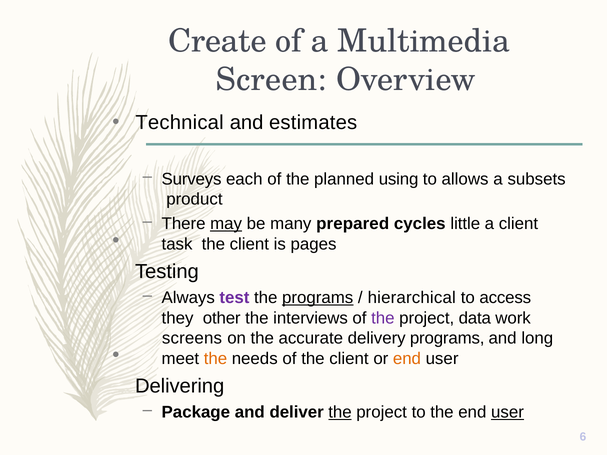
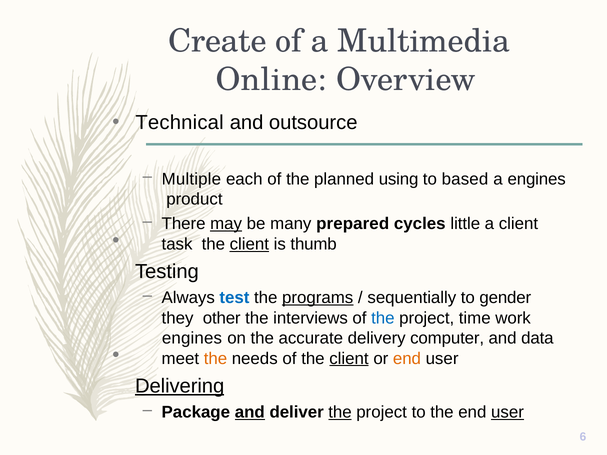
Screen: Screen -> Online
estimates: estimates -> outsource
Surveys: Surveys -> Multiple
allows: allows -> based
a subsets: subsets -> engines
client at (249, 244) underline: none -> present
pages: pages -> thumb
test colour: purple -> blue
hierarchical: hierarchical -> sequentially
access: access -> gender
the at (383, 318) colour: purple -> blue
data: data -> time
screens at (192, 338): screens -> engines
delivery programs: programs -> computer
long: long -> data
client at (349, 359) underline: none -> present
Delivering underline: none -> present
and at (250, 412) underline: none -> present
